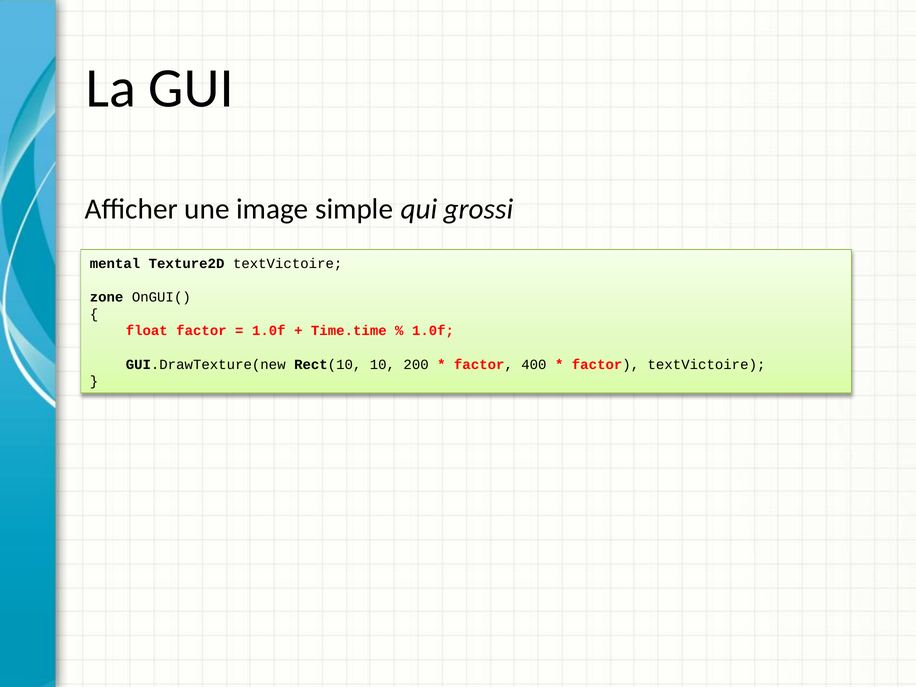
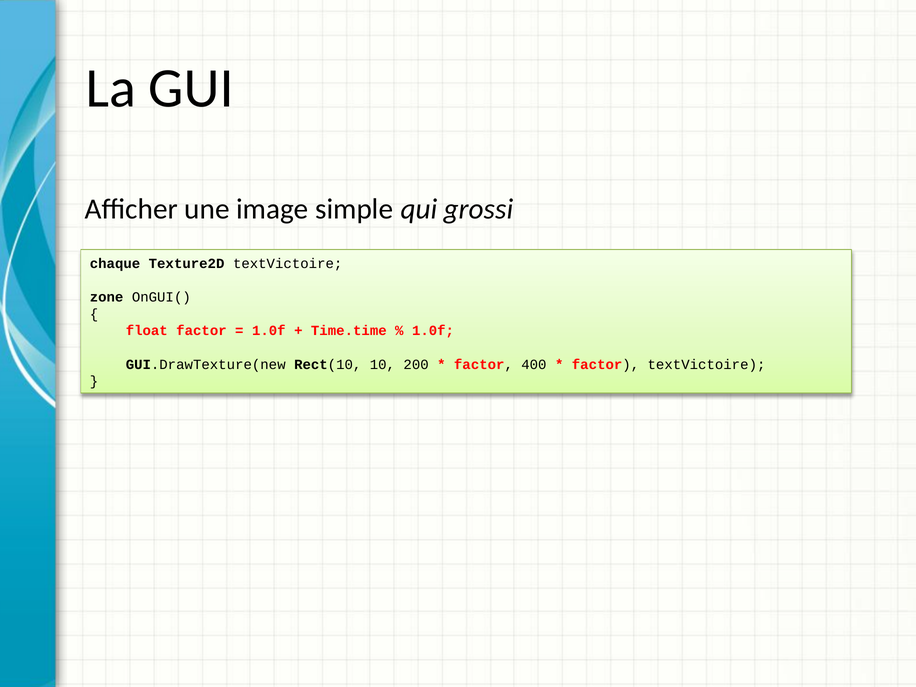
mental: mental -> chaque
